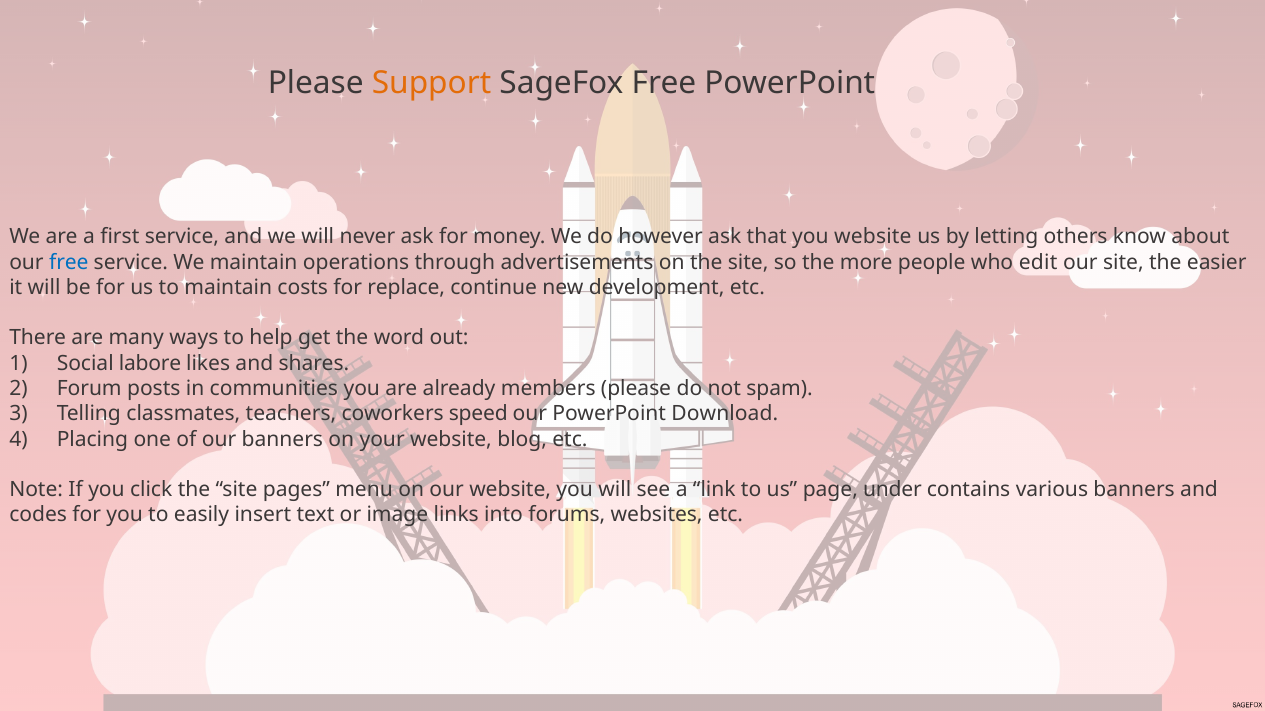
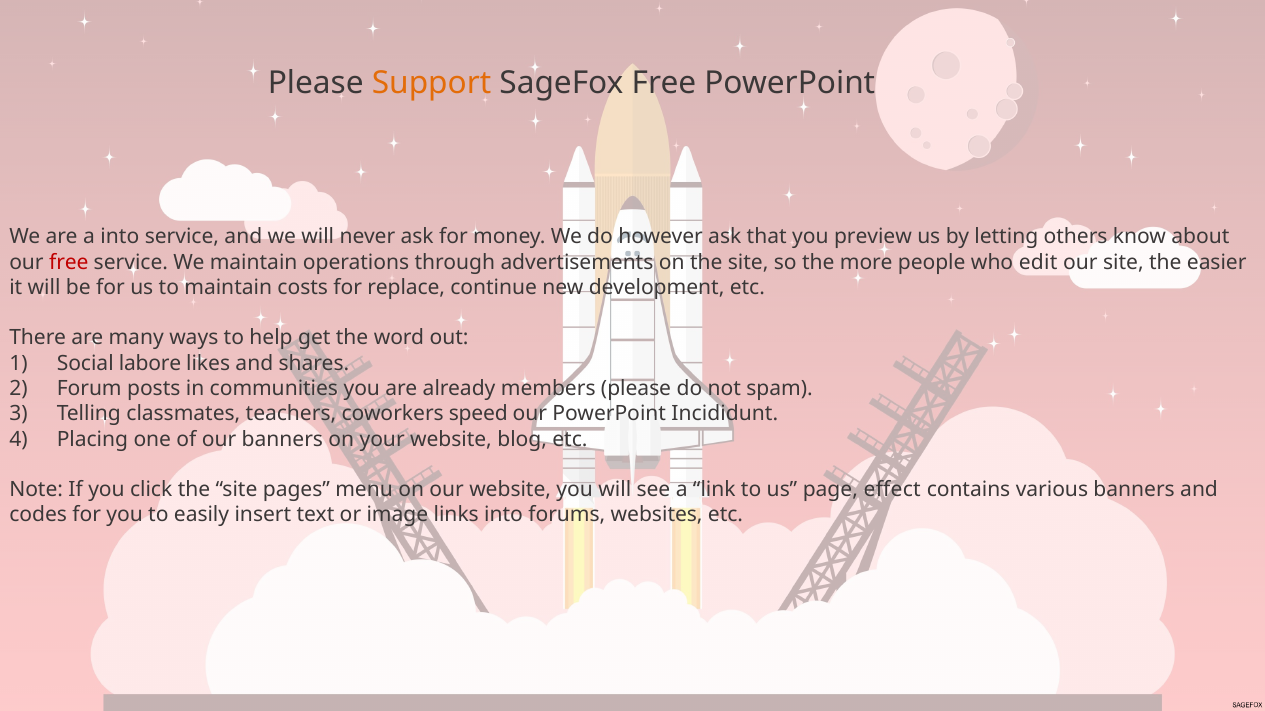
a first: first -> into
you website: website -> preview
free at (69, 262) colour: blue -> red
Download: Download -> Incididunt
under: under -> effect
